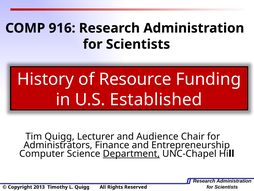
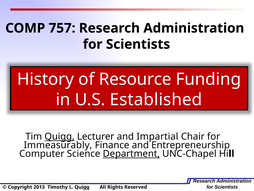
916: 916 -> 757
Quigg at (60, 136) underline: none -> present
Audience: Audience -> Impartial
Administrators: Administrators -> Immeasurably
